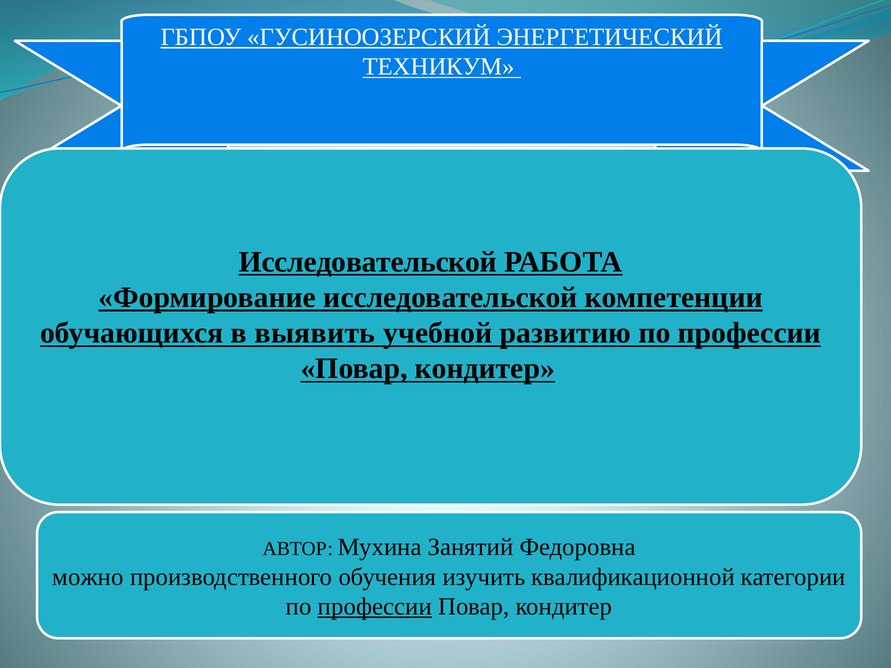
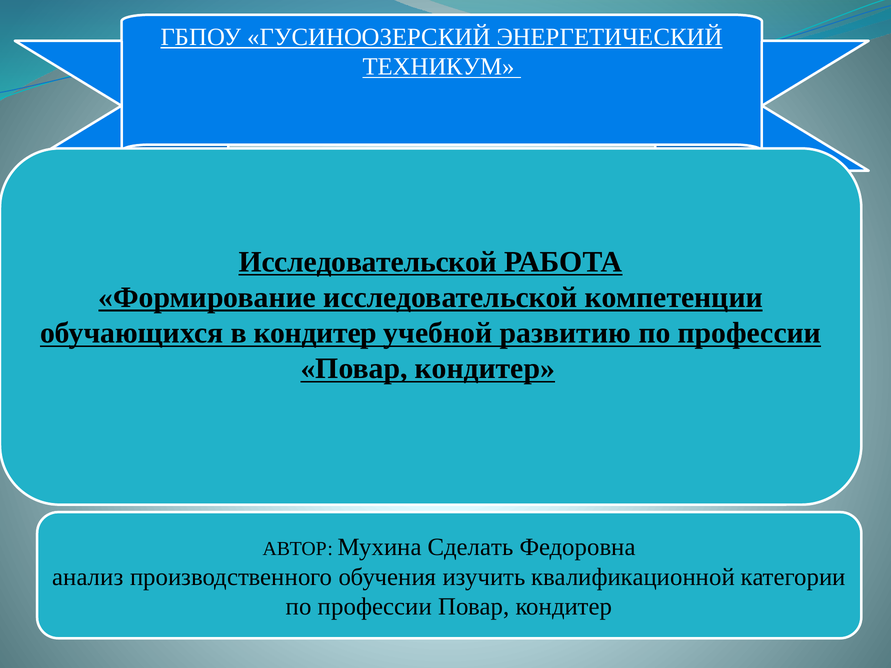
в выявить: выявить -> кондитер
Занятий: Занятий -> Сделать
можно: можно -> анализ
профессии at (375, 607) underline: present -> none
